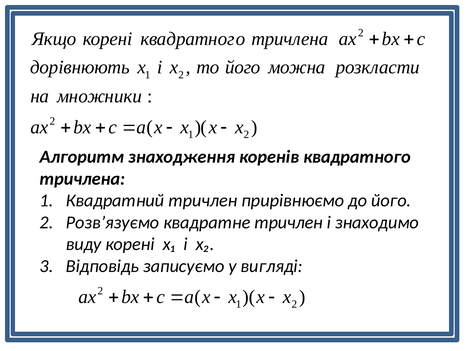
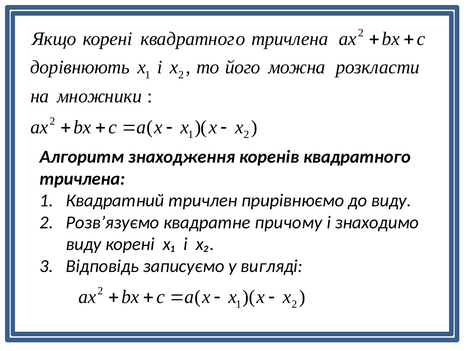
до його: його -> виду
квадратне тричлен: тричлен -> причому
